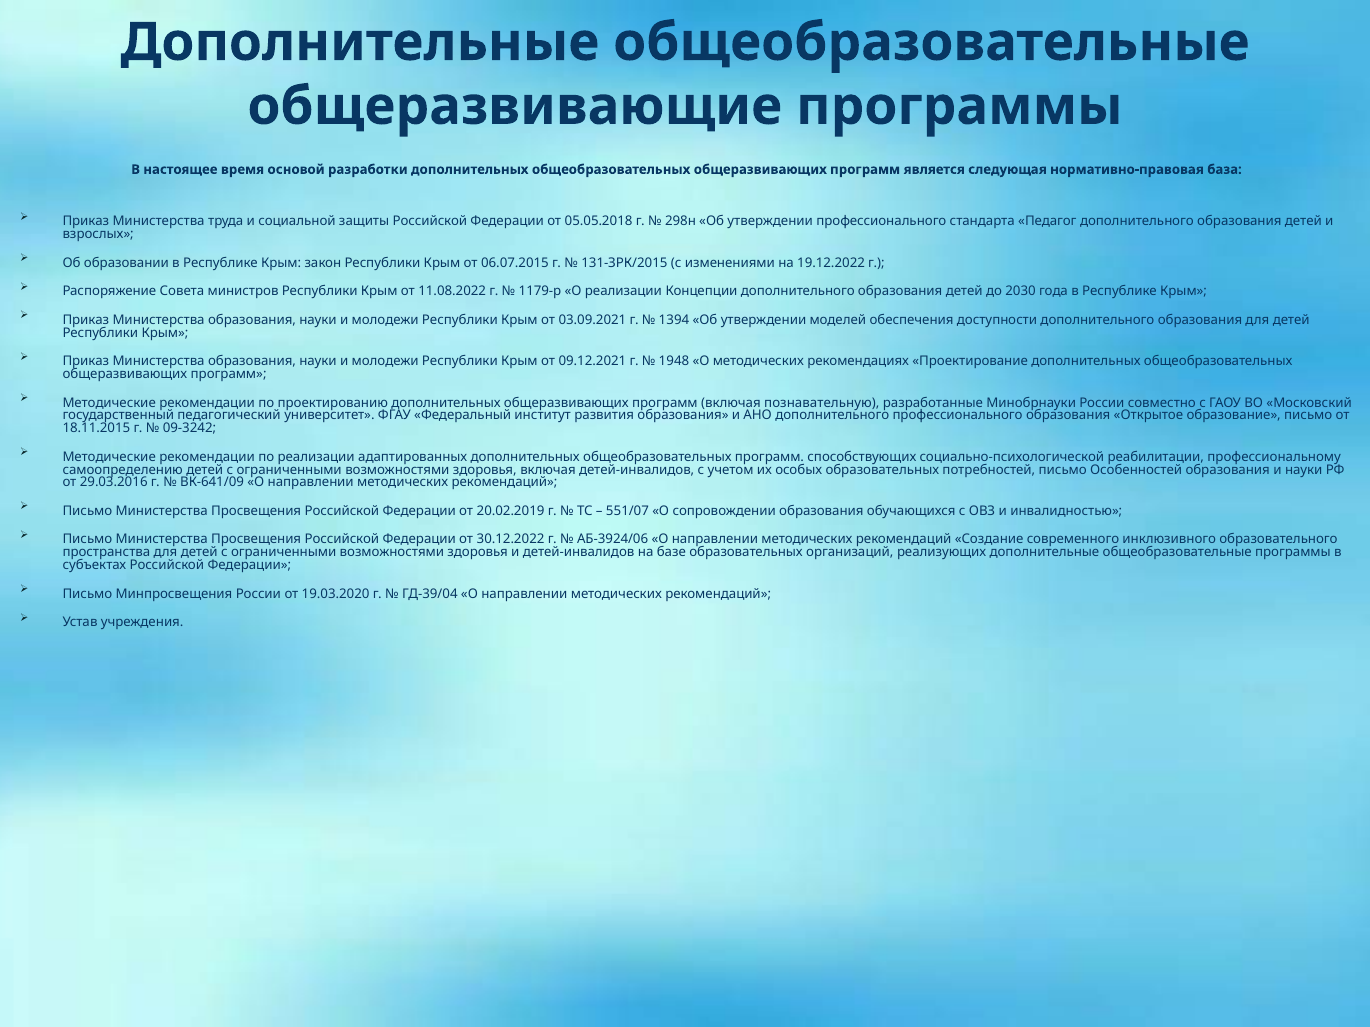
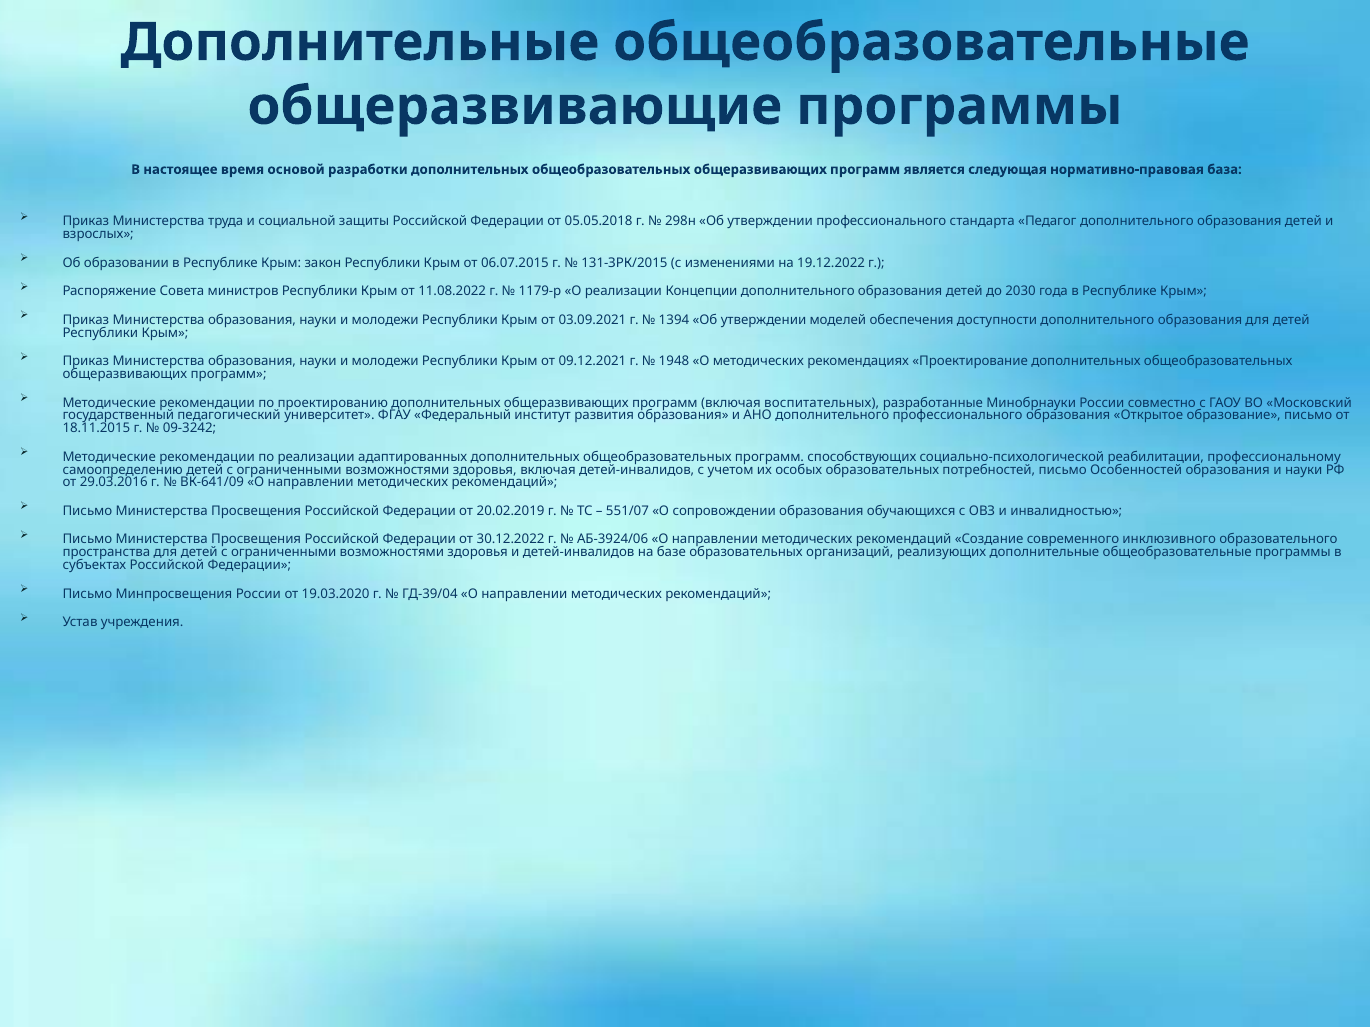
познавательную: познавательную -> воспитательных
